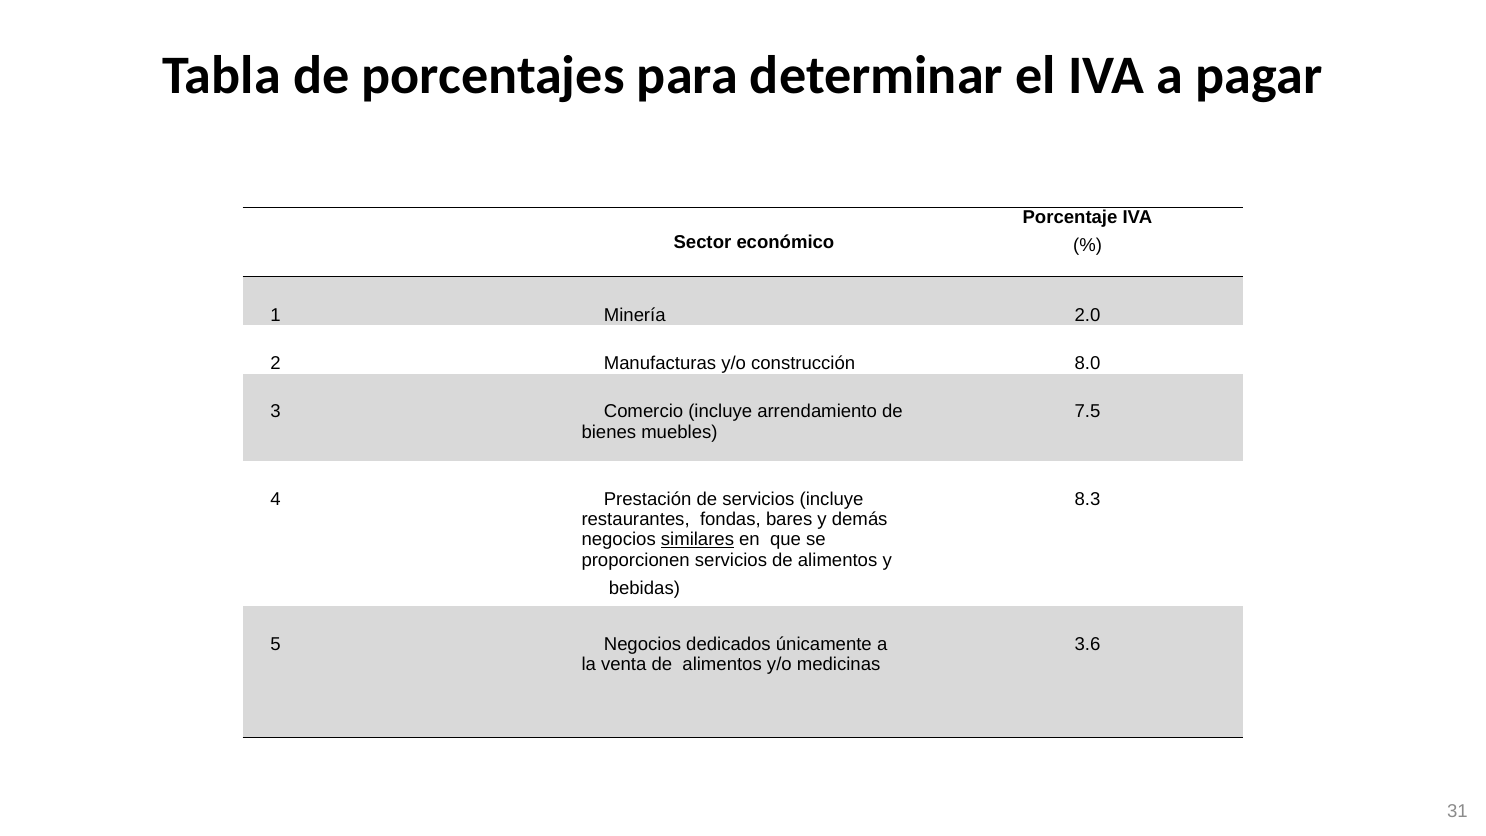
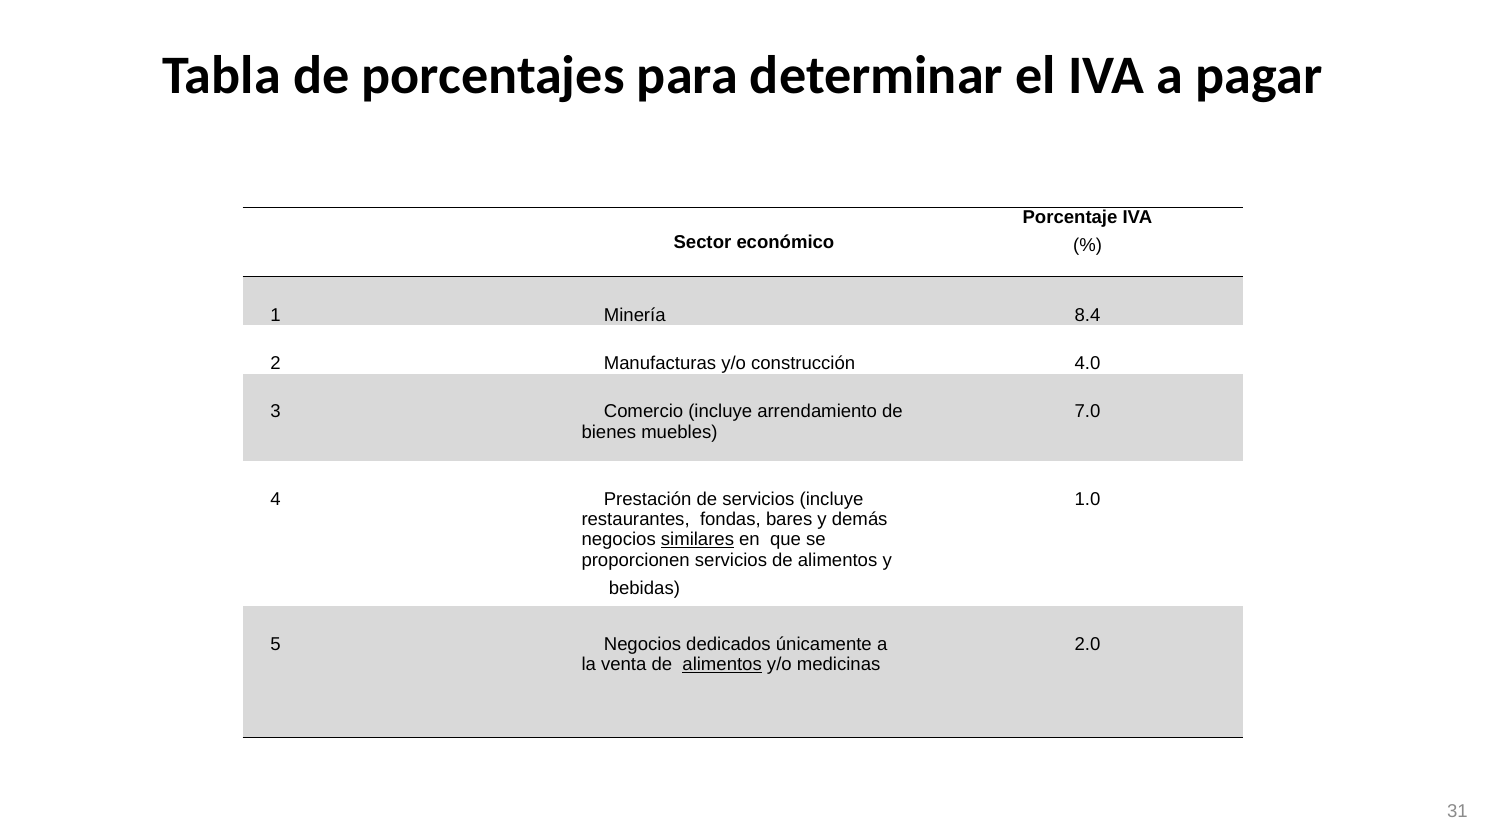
2.0: 2.0 -> 8.4
8.0: 8.0 -> 4.0
7.5: 7.5 -> 7.0
8.3: 8.3 -> 1.0
3.6: 3.6 -> 2.0
alimentos at (722, 665) underline: none -> present
